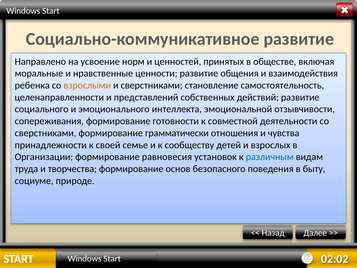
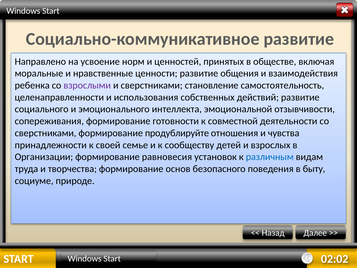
взрослыми colour: orange -> purple
представлений: представлений -> использования
грамматически: грамматически -> продублируйте
